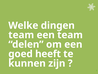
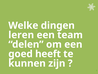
team at (21, 35): team -> leren
